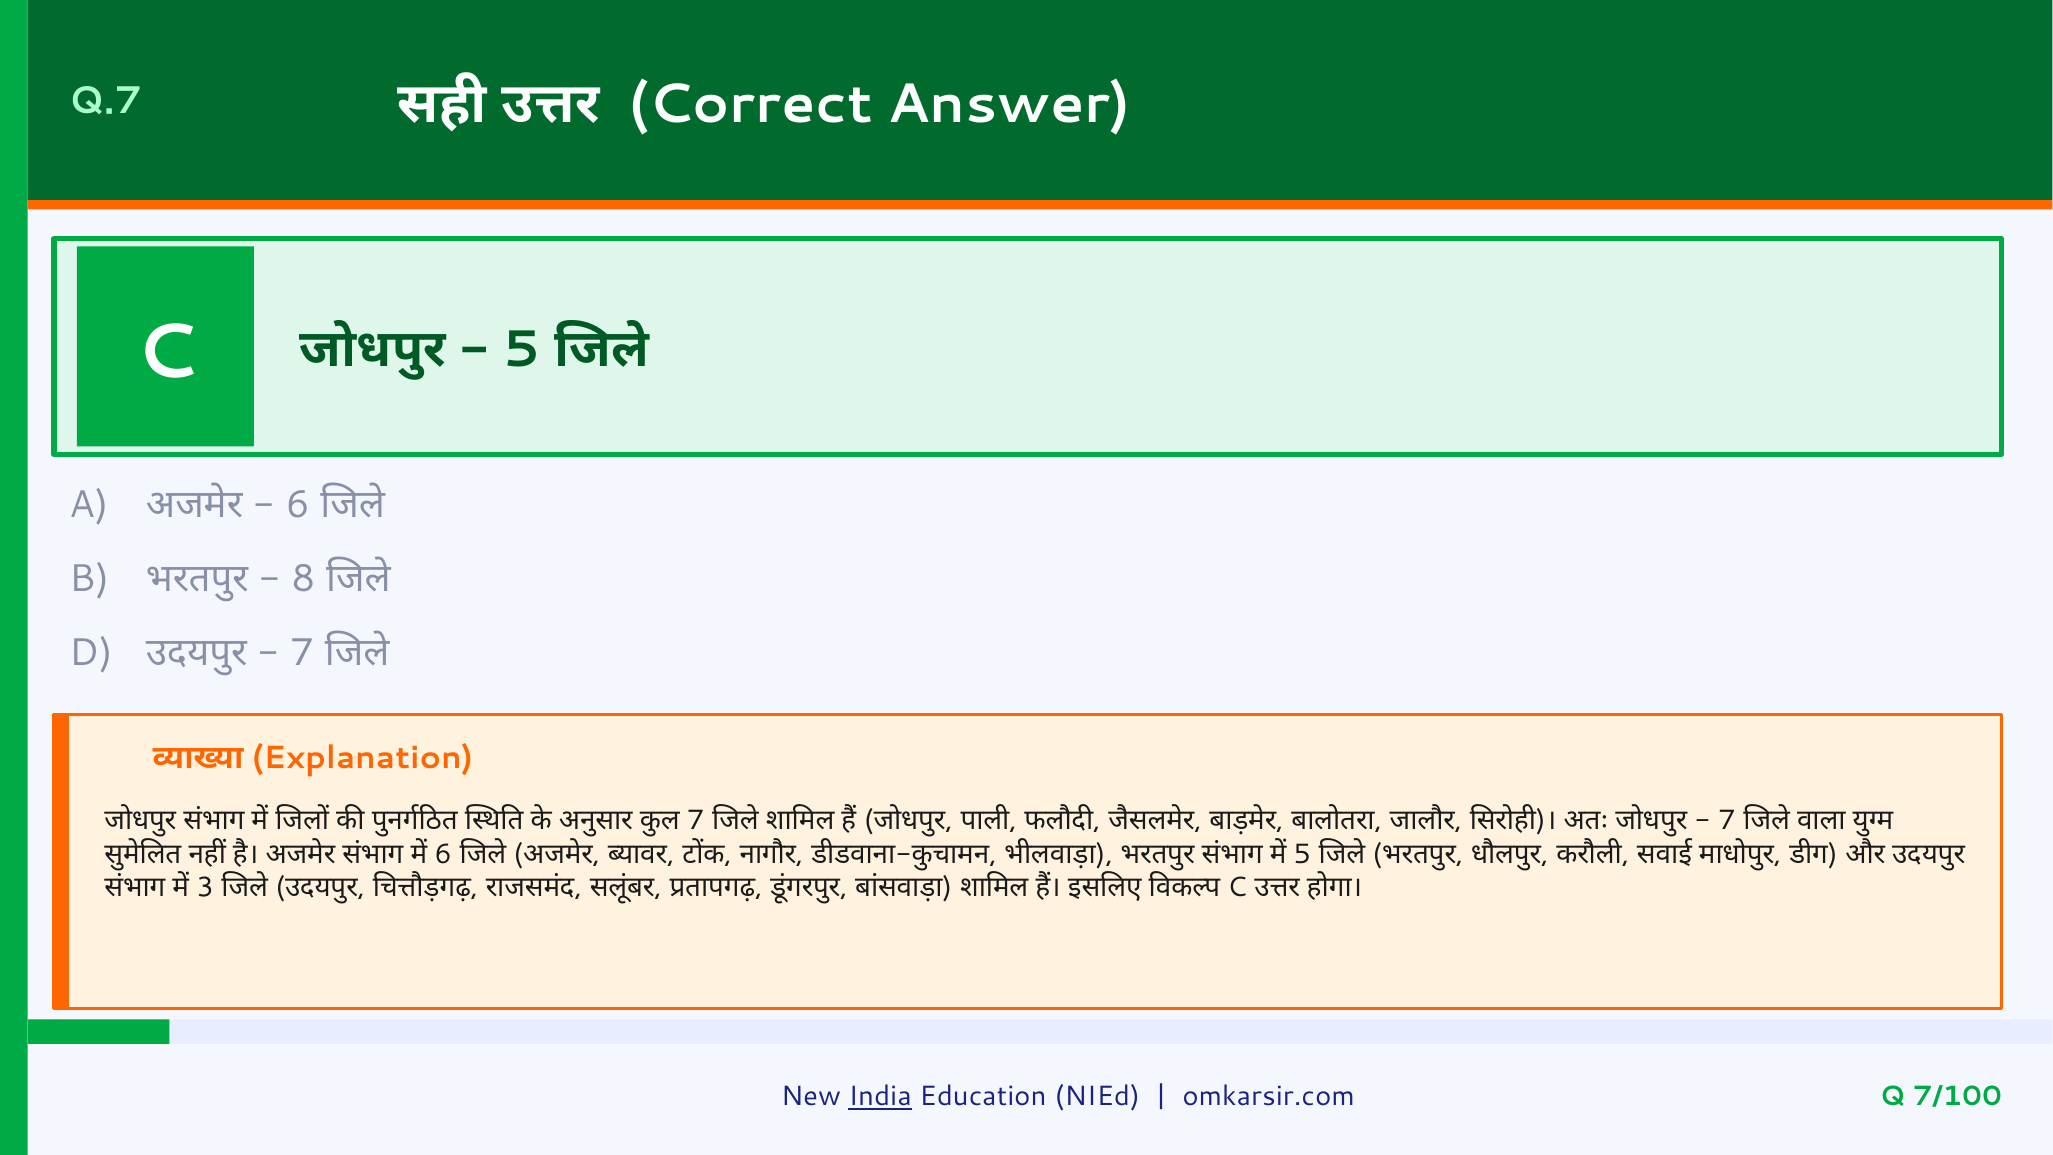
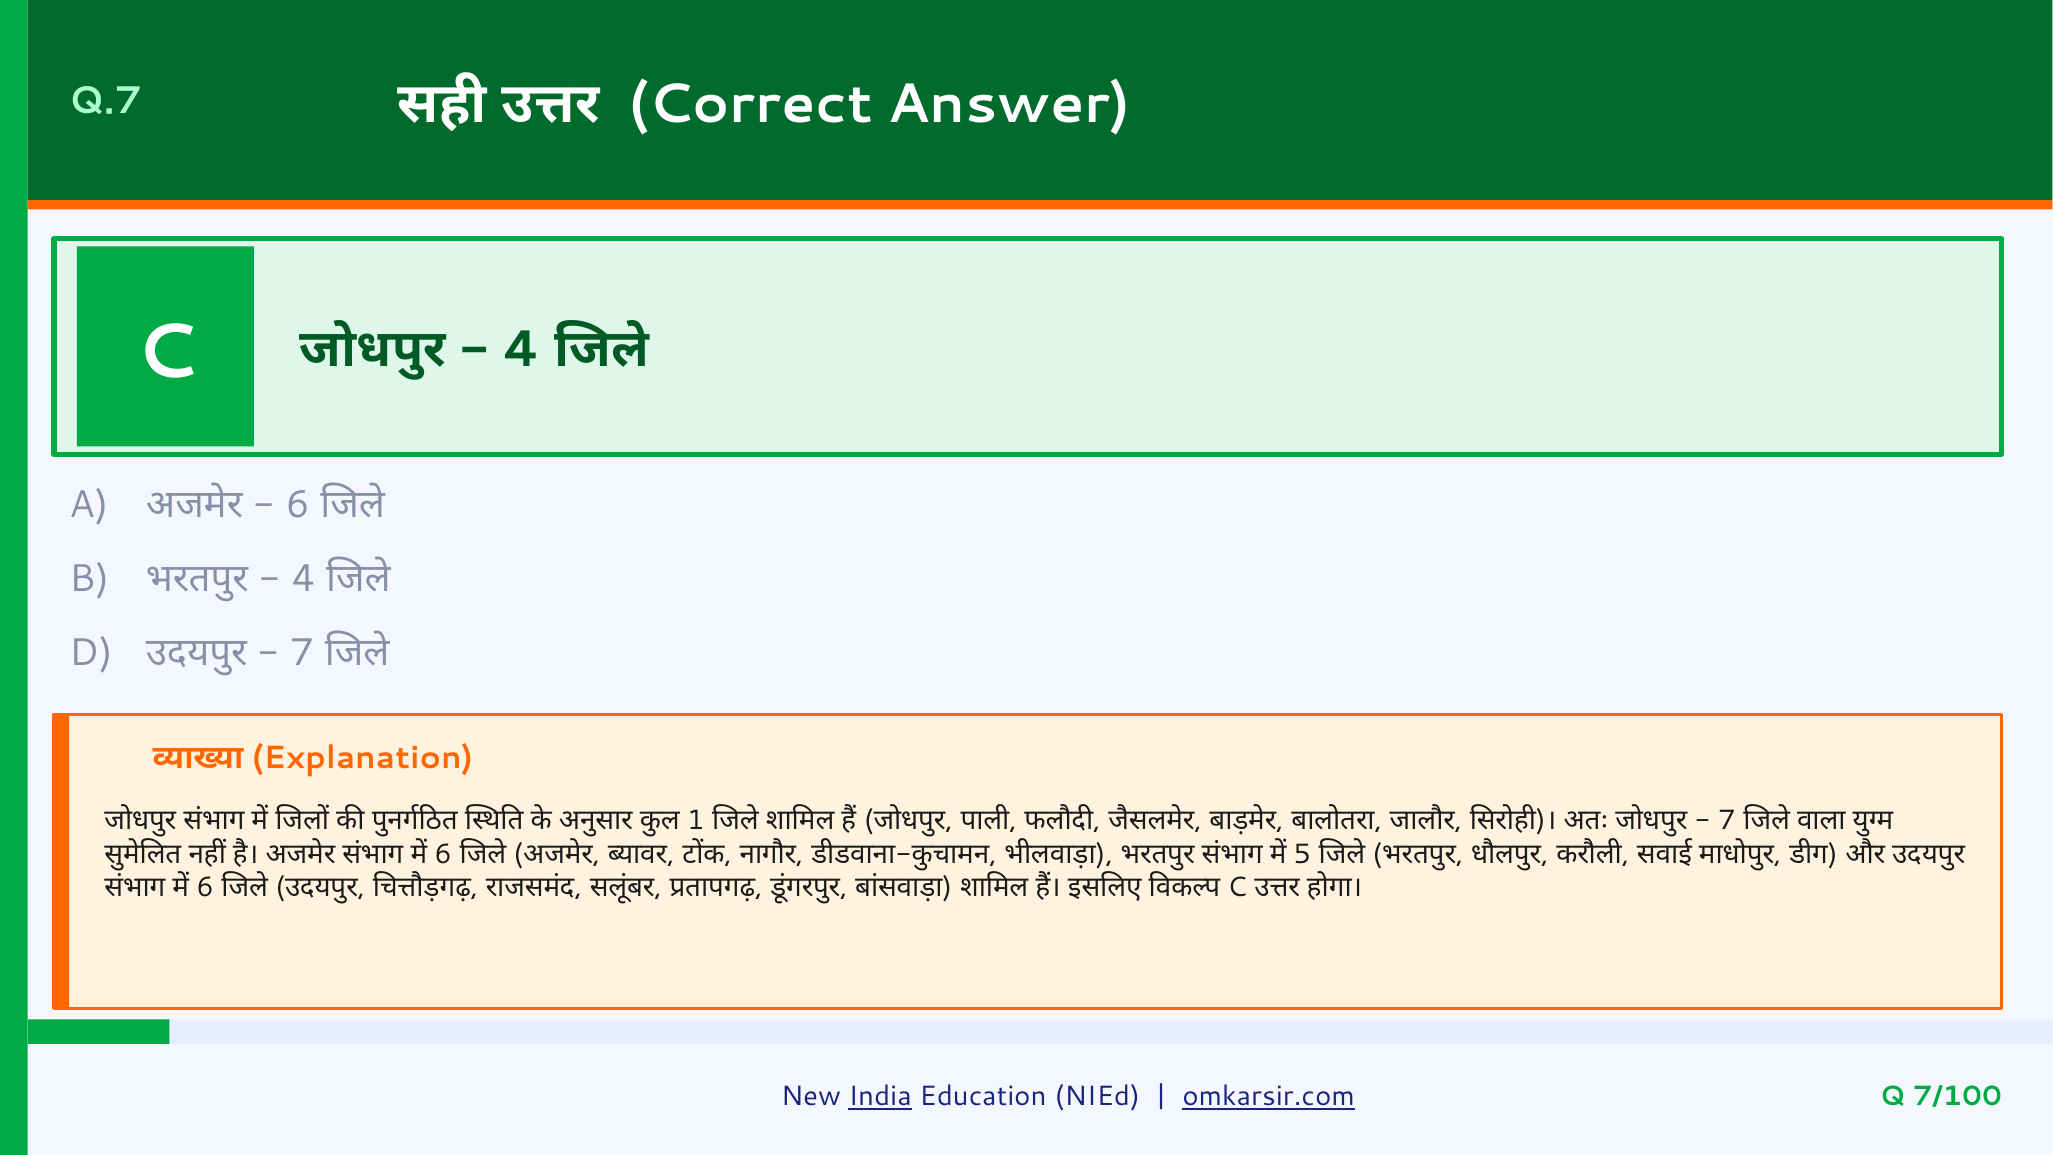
5 at (522, 350): 5 -> 4
8 at (303, 579): 8 -> 4
7 at (696, 821): 7 -> 1
3 at (205, 887): 3 -> 6
omkarsir.com underline: none -> present
